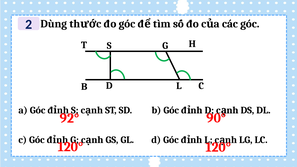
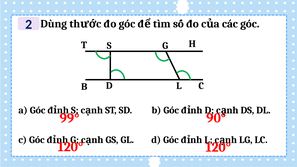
92°: 92° -> 99°
